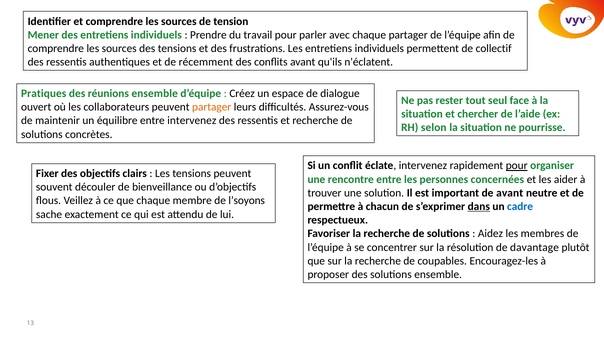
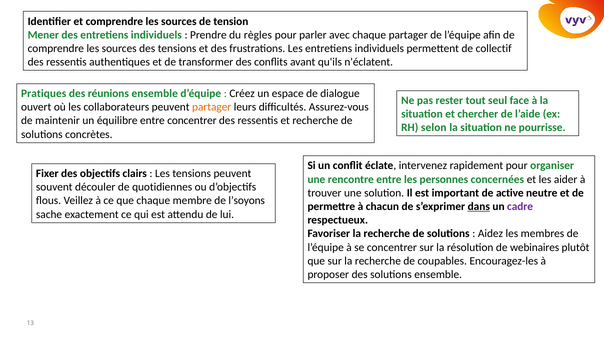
travail: travail -> règles
récemment: récemment -> transformer
entre intervenez: intervenez -> concentrer
pour at (517, 166) underline: present -> none
bienveillance: bienveillance -> quotidiennes
de avant: avant -> active
cadre colour: blue -> purple
davantage: davantage -> webinaires
